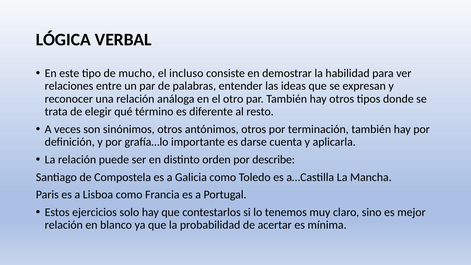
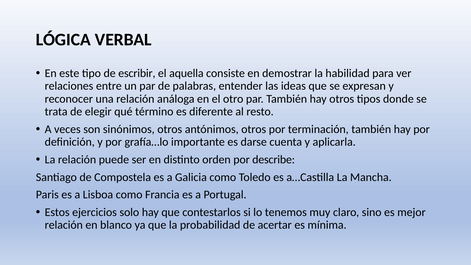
mucho: mucho -> escribir
incluso: incluso -> aquella
